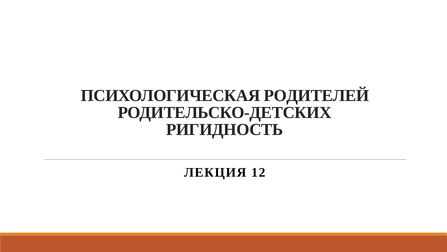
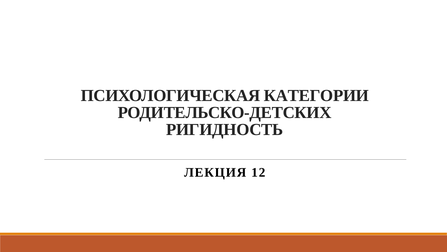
РОДИТЕЛЕЙ: РОДИТЕЛЕЙ -> КАТЕГОРИИ
